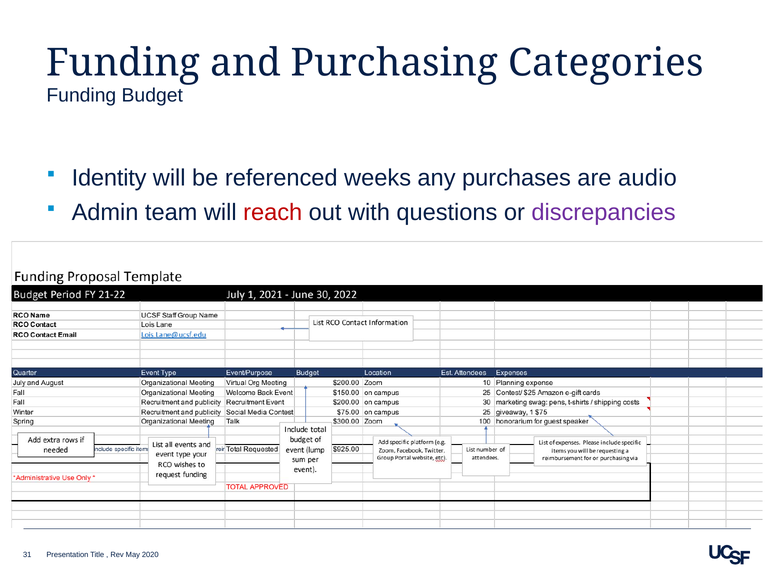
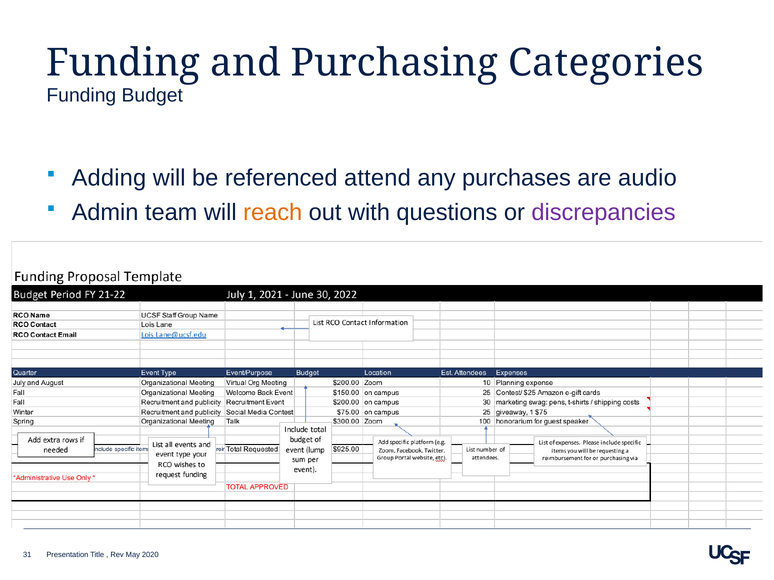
Identity: Identity -> Adding
weeks: weeks -> attend
reach colour: red -> orange
